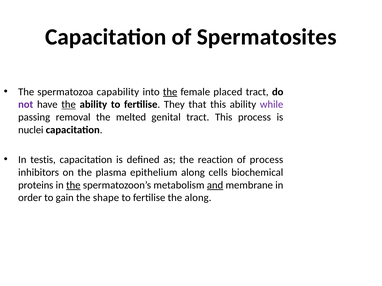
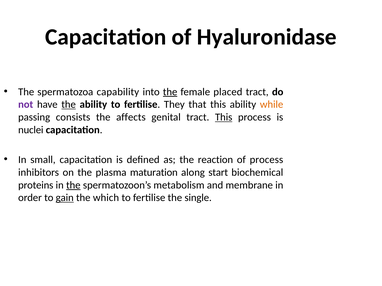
Spermatosites: Spermatosites -> Hyaluronidase
while colour: purple -> orange
removal: removal -> consists
melted: melted -> affects
This at (224, 117) underline: none -> present
testis: testis -> small
epithelium: epithelium -> maturation
cells: cells -> start
and underline: present -> none
gain underline: none -> present
shape: shape -> which
the along: along -> single
